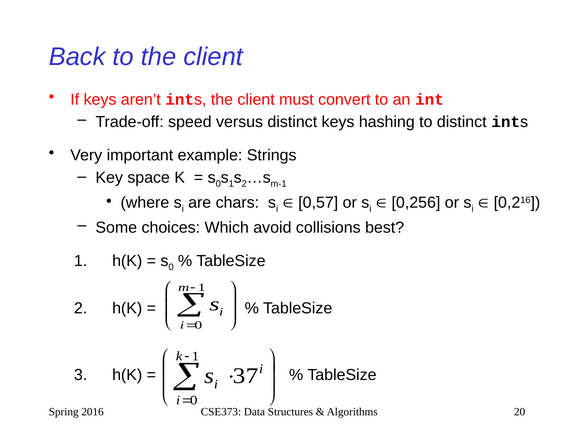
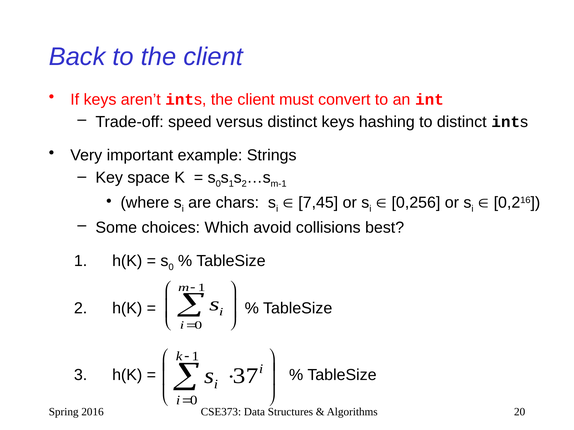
0,57: 0,57 -> 7,45
